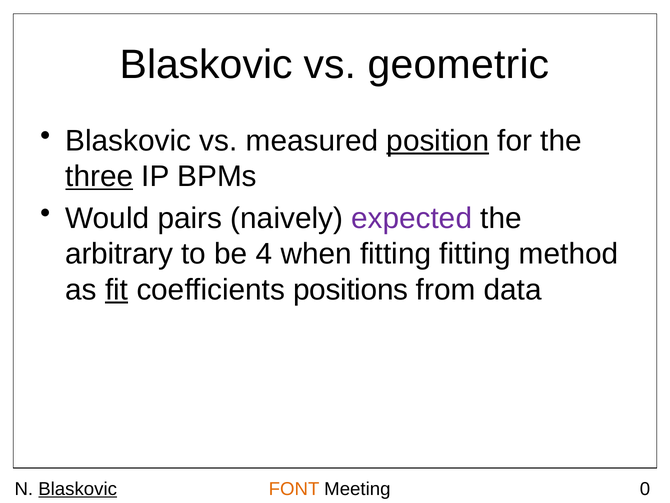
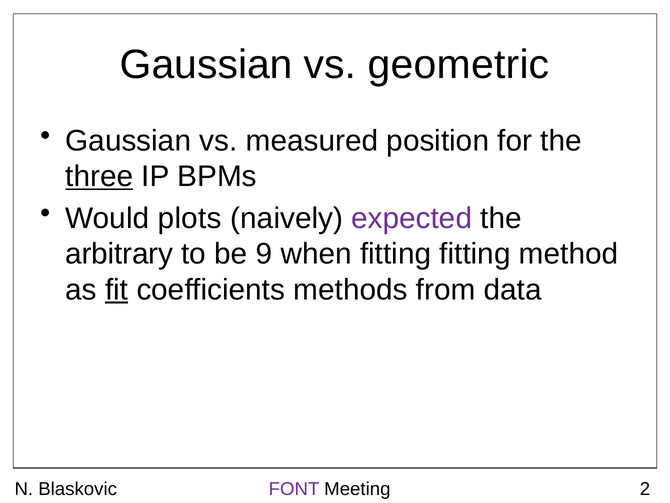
Blaskovic at (206, 65): Blaskovic -> Gaussian
Blaskovic at (128, 141): Blaskovic -> Gaussian
position underline: present -> none
pairs: pairs -> plots
4: 4 -> 9
positions: positions -> methods
Blaskovic at (78, 489) underline: present -> none
FONT colour: orange -> purple
0: 0 -> 2
